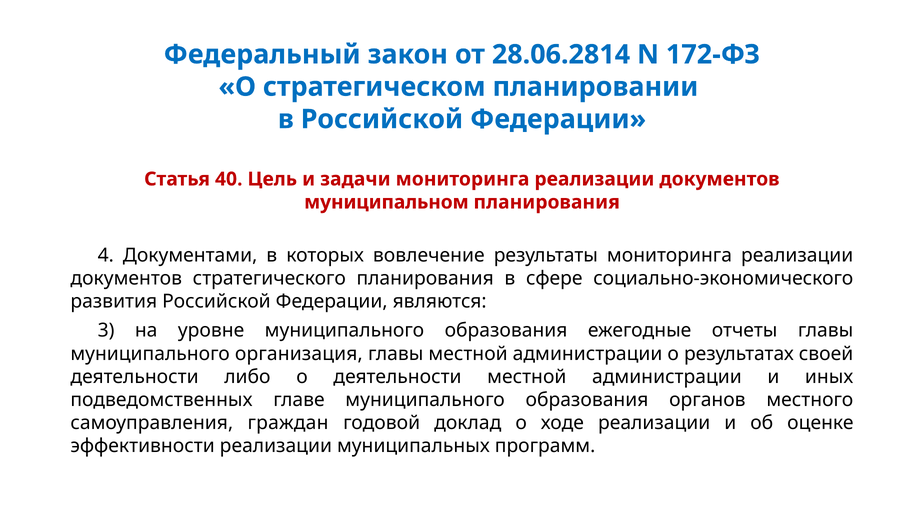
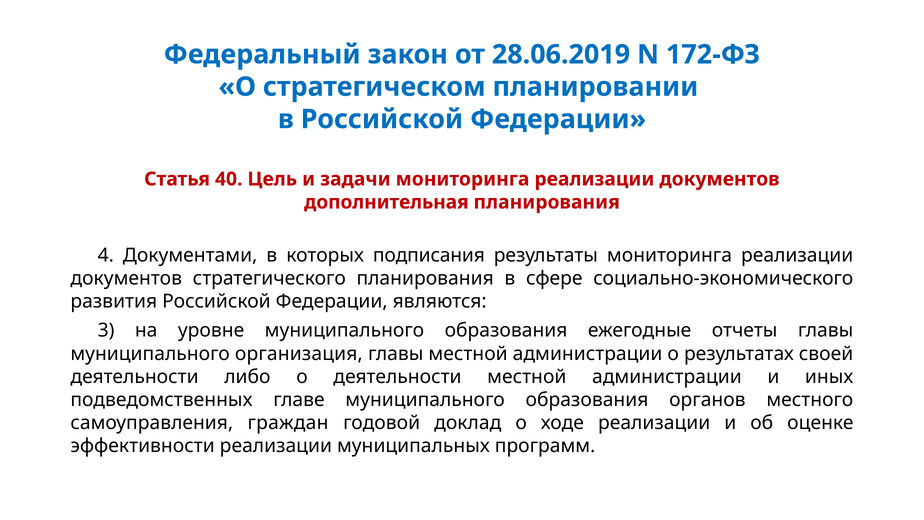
28.06.2814: 28.06.2814 -> 28.06.2019
муниципальном: муниципальном -> дополнительная
вовлечение: вовлечение -> подписания
